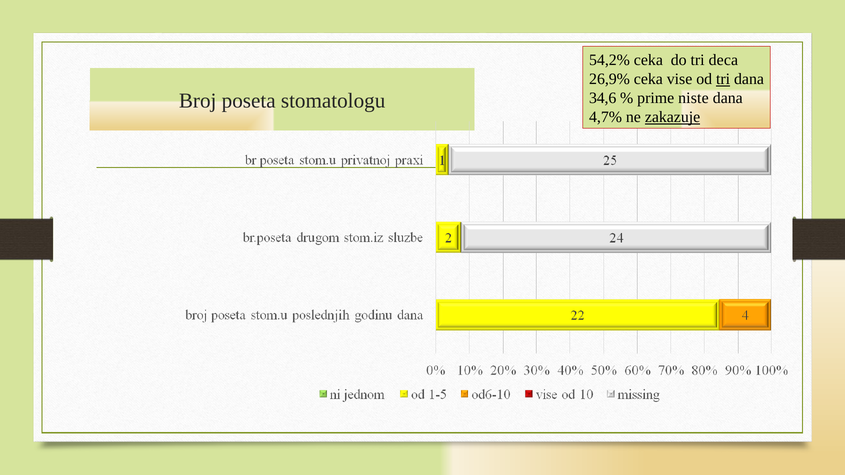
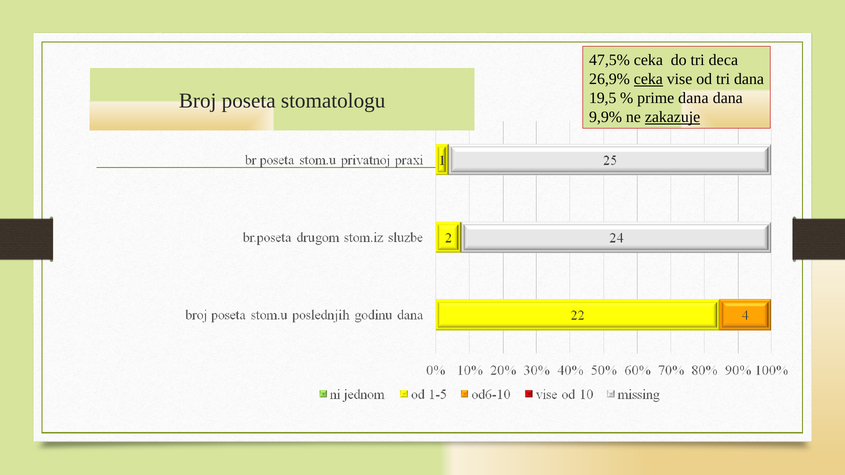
54,2%: 54,2% -> 47,5%
ceka at (648, 79) underline: none -> present
tri at (723, 79) underline: present -> none
34,6: 34,6 -> 19,5
prime niste: niste -> dana
4,7%: 4,7% -> 9,9%
